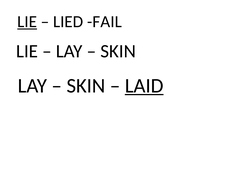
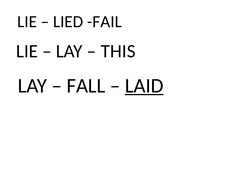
LIE at (27, 22) underline: present -> none
SKIN at (118, 51): SKIN -> THIS
SKIN at (86, 85): SKIN -> FALL
